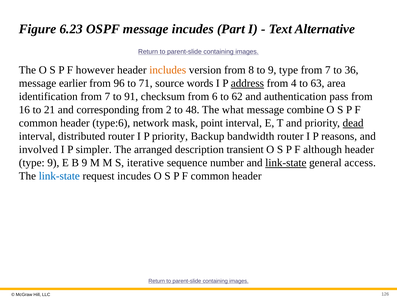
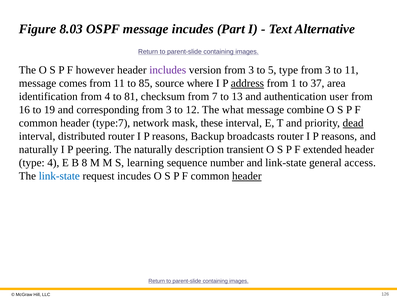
6.23: 6.23 -> 8.03
includes colour: orange -> purple
version from 8: 8 -> 3
to 9: 9 -> 5
type from 7: 7 -> 3
to 36: 36 -> 11
earlier: earlier -> comes
from 96: 96 -> 11
71: 71 -> 85
words: words -> where
4: 4 -> 1
63: 63 -> 37
identification from 7: 7 -> 4
91: 91 -> 81
6: 6 -> 7
62: 62 -> 13
pass: pass -> user
21: 21 -> 19
2 at (169, 110): 2 -> 3
48: 48 -> 12
type:6: type:6 -> type:7
point: point -> these
priority at (170, 136): priority -> reasons
bandwidth: bandwidth -> broadcasts
involved at (38, 149): involved -> naturally
simpler: simpler -> peering
The arranged: arranged -> naturally
although: although -> extended
type 9: 9 -> 4
B 9: 9 -> 8
iterative: iterative -> learning
link-state at (286, 163) underline: present -> none
header at (247, 176) underline: none -> present
